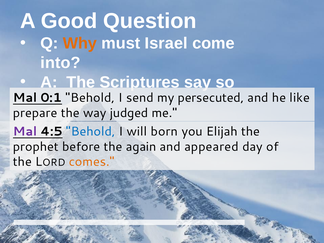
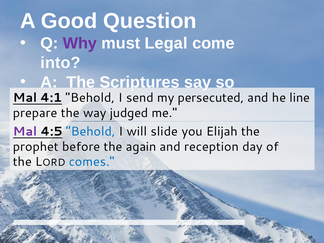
Why colour: orange -> purple
Israel: Israel -> Legal
0:1: 0:1 -> 4:1
like: like -> line
born: born -> slide
appeared: appeared -> reception
comes colour: orange -> blue
